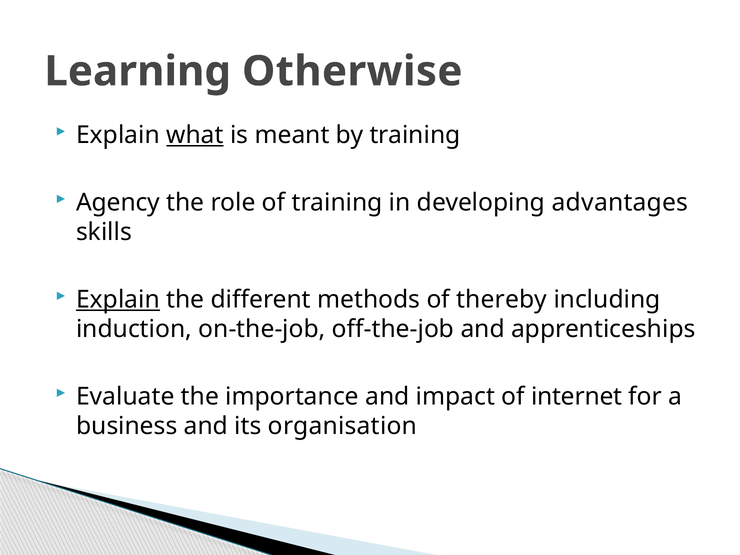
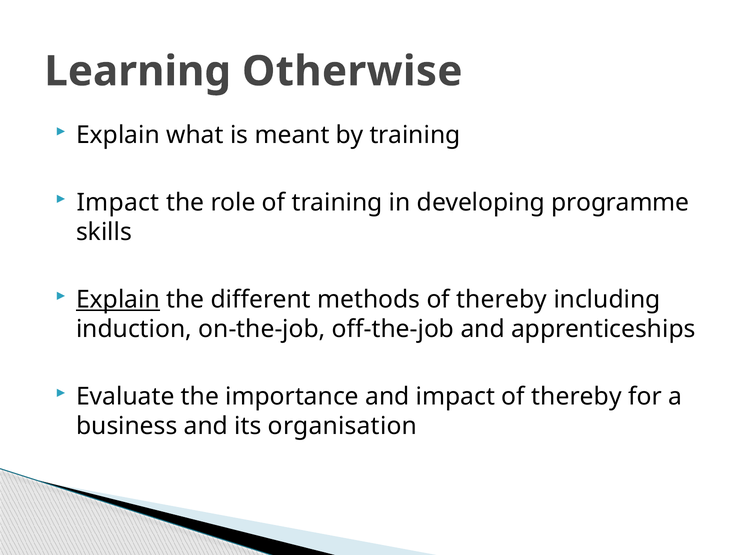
what underline: present -> none
Agency at (118, 202): Agency -> Impact
advantages: advantages -> programme
impact of internet: internet -> thereby
